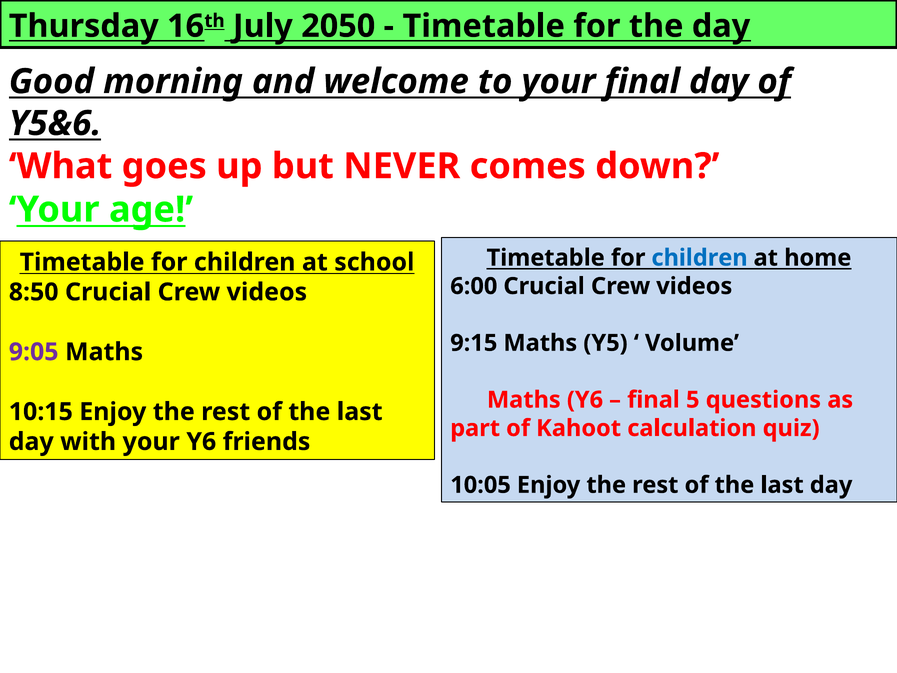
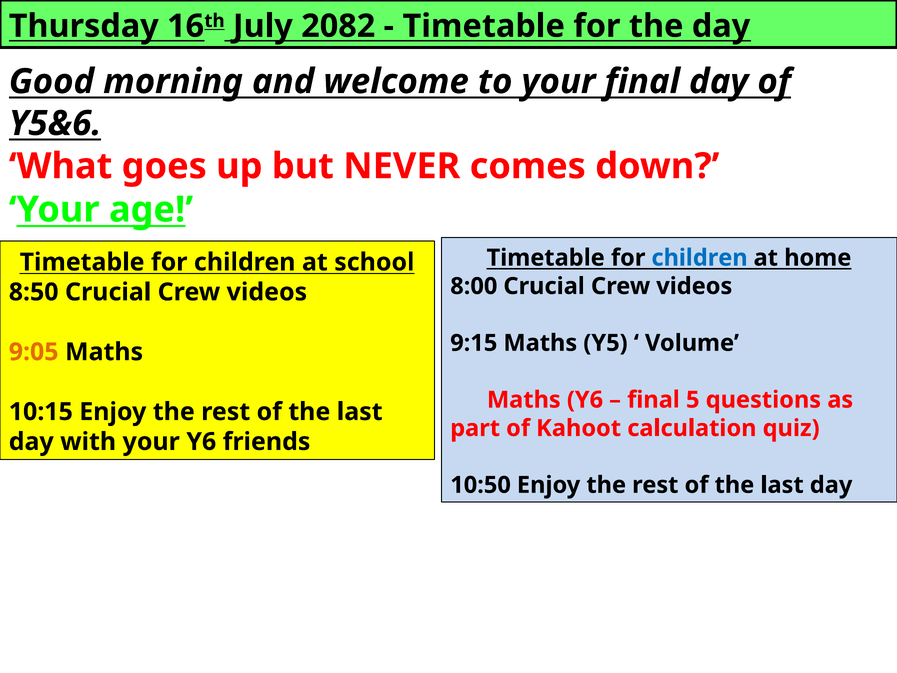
2050: 2050 -> 2082
6:00: 6:00 -> 8:00
9:05 colour: purple -> orange
10:05: 10:05 -> 10:50
